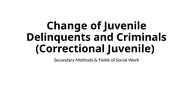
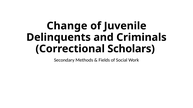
Correctional Juvenile: Juvenile -> Scholars
